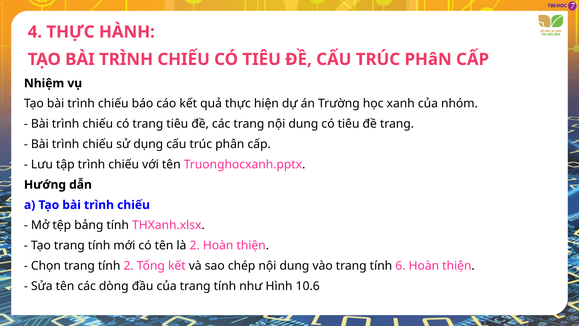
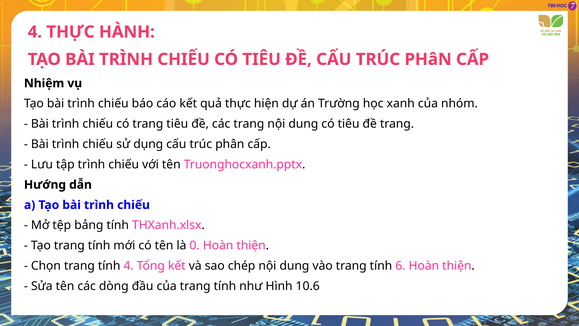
là 2: 2 -> 0
tính 2: 2 -> 4
